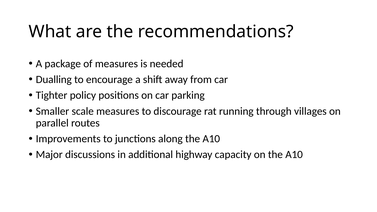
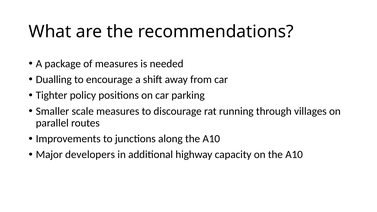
discussions: discussions -> developers
